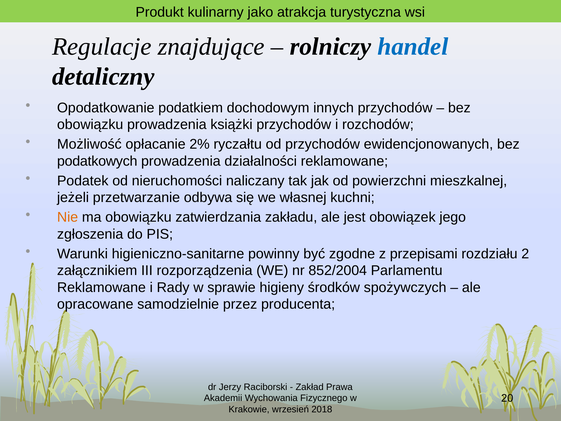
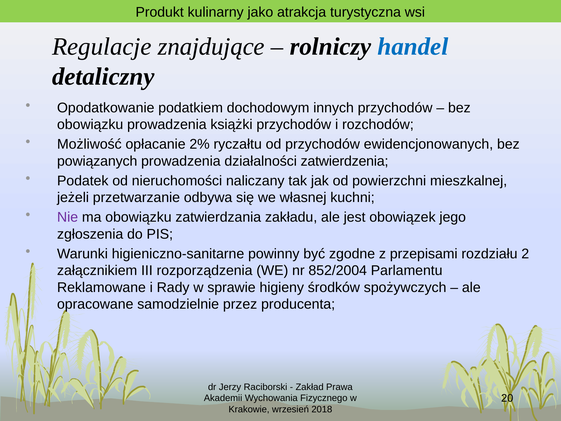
podatkowych: podatkowych -> powiązanych
działalności reklamowane: reklamowane -> zatwierdzenia
Nie colour: orange -> purple
